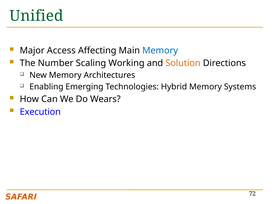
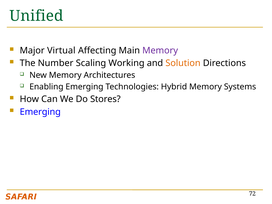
Access: Access -> Virtual
Memory at (160, 51) colour: blue -> purple
Wears: Wears -> Stores
Execution at (40, 112): Execution -> Emerging
